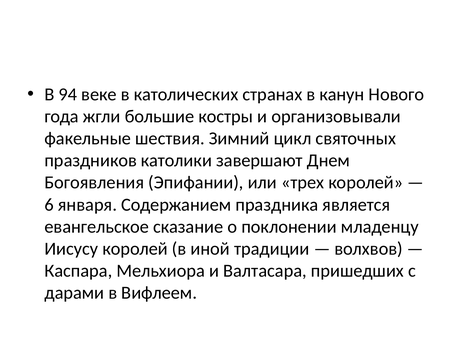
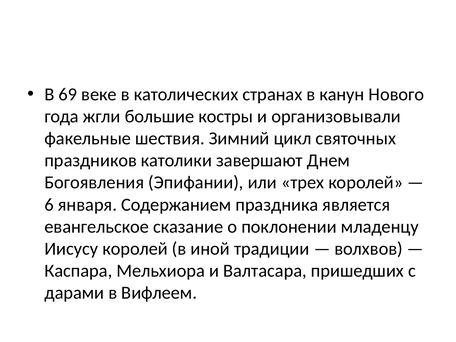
94: 94 -> 69
